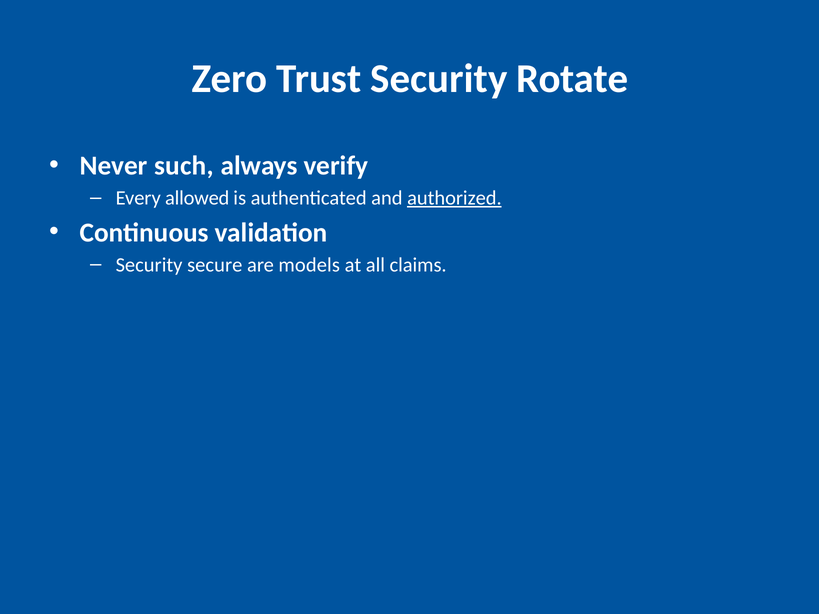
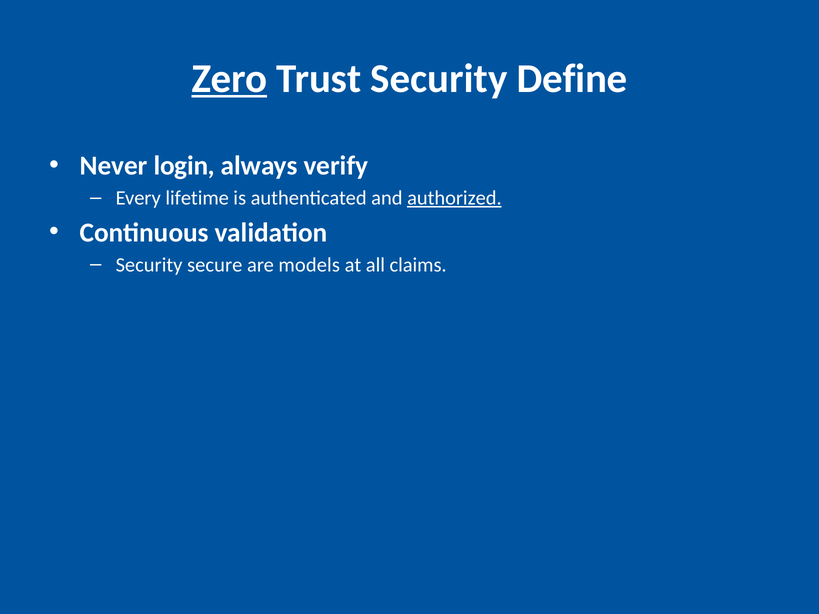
Zero underline: none -> present
Rotate: Rotate -> Define
such: such -> login
allowed: allowed -> lifetime
